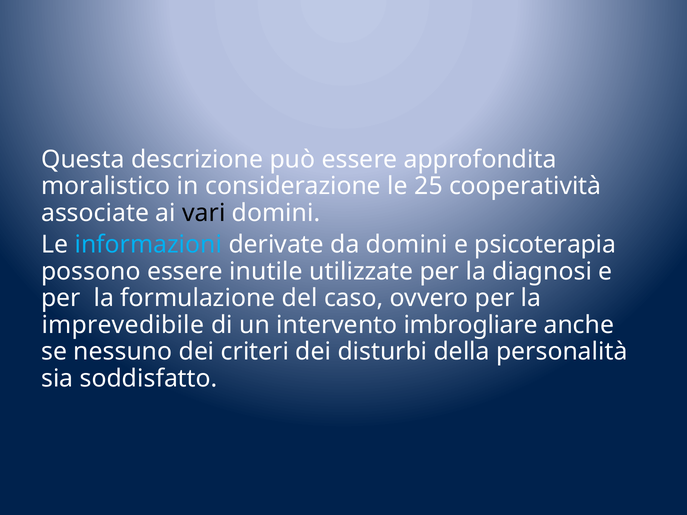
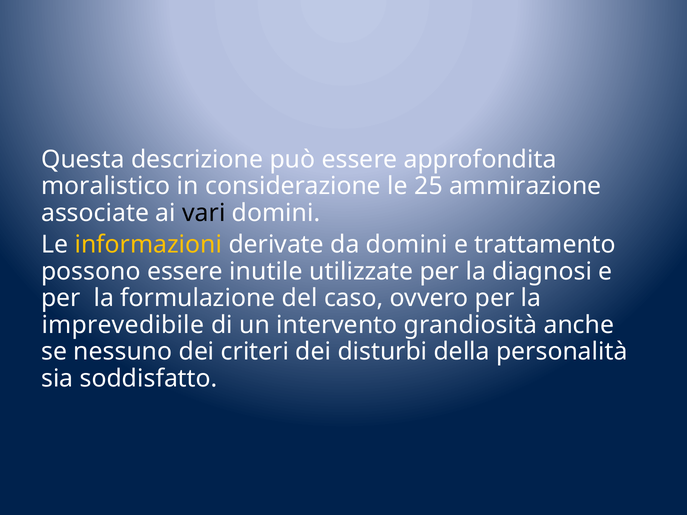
cooperatività: cooperatività -> ammirazione
informazioni colour: light blue -> yellow
psicoterapia: psicoterapia -> trattamento
imbrogliare: imbrogliare -> grandiosità
